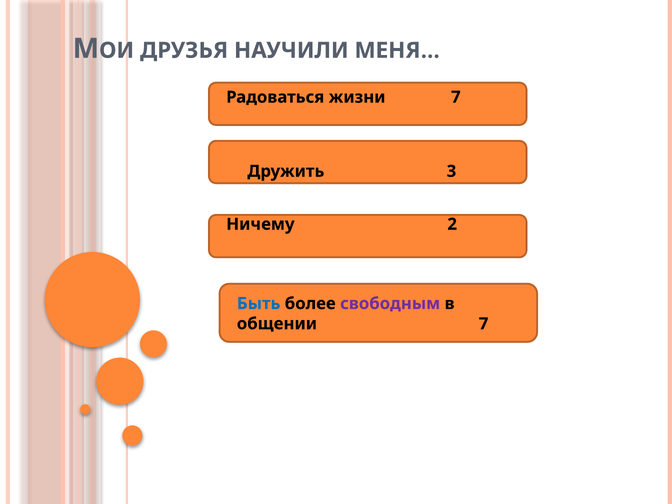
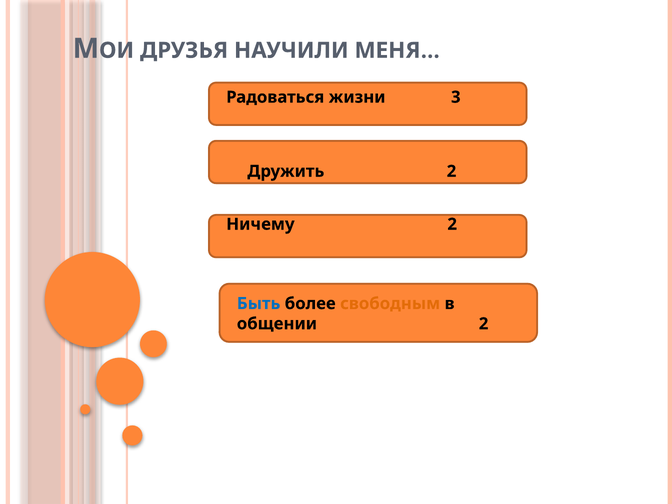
жизни 7: 7 -> 3
Дружить 3: 3 -> 2
свободным colour: purple -> orange
общении 7: 7 -> 2
